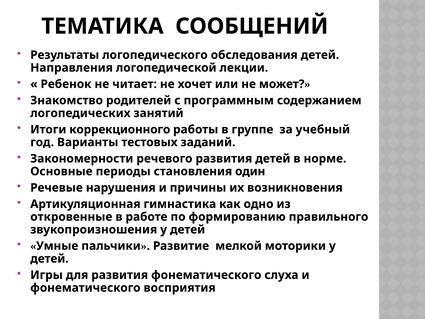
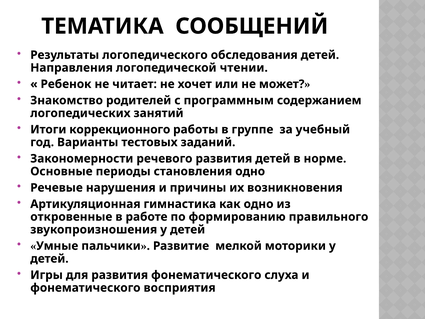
лекции: лекции -> чтении
становления один: один -> одно
